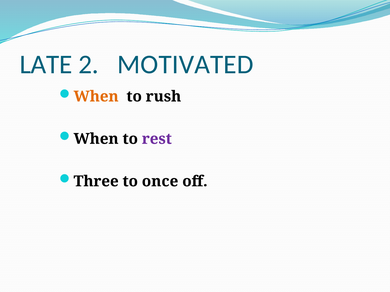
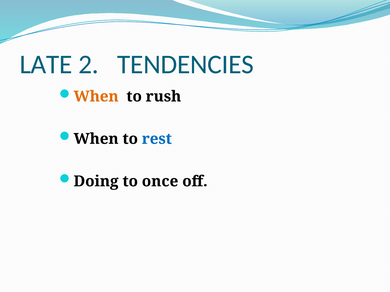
MOTIVATED: MOTIVATED -> TENDENCIES
rest colour: purple -> blue
Three: Three -> Doing
